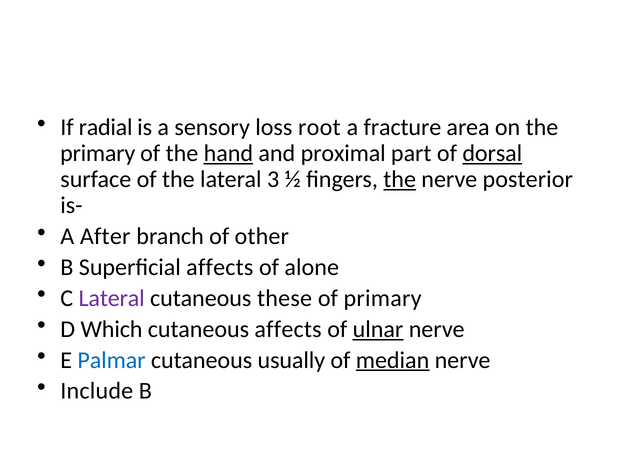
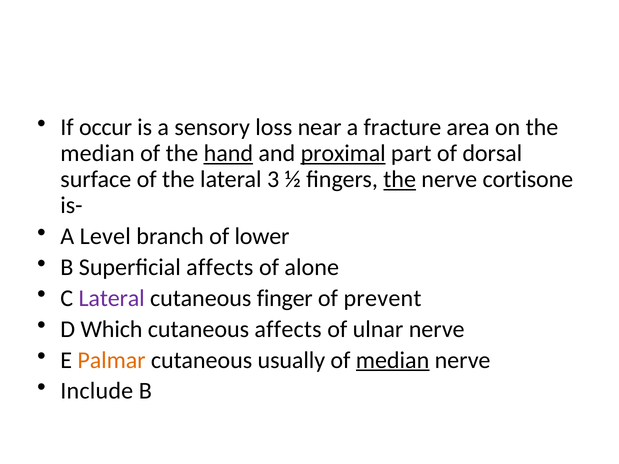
radial: radial -> occur
root: root -> near
primary at (98, 154): primary -> median
proximal underline: none -> present
dorsal underline: present -> none
posterior: posterior -> cortisone
After: After -> Level
other: other -> lower
these: these -> finger
of primary: primary -> prevent
ulnar underline: present -> none
Palmar colour: blue -> orange
